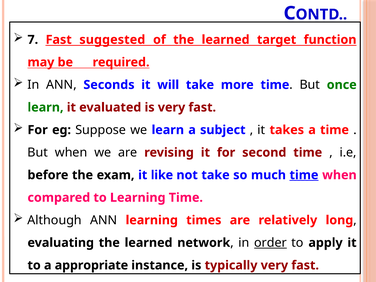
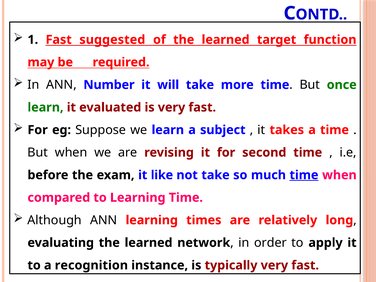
7: 7 -> 1
Seconds: Seconds -> Number
order underline: present -> none
appropriate: appropriate -> recognition
